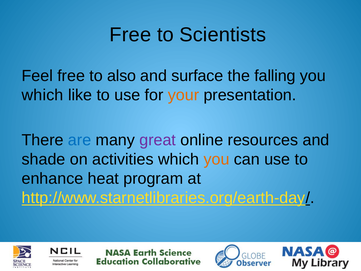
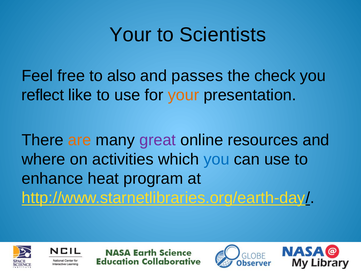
Free at (130, 35): Free -> Your
surface: surface -> passes
falling: falling -> check
which at (43, 95): which -> reflect
are colour: blue -> orange
shade: shade -> where
you at (217, 159) colour: orange -> blue
